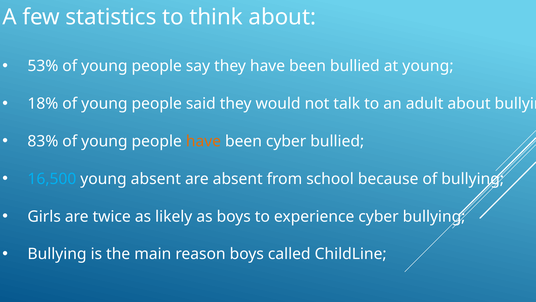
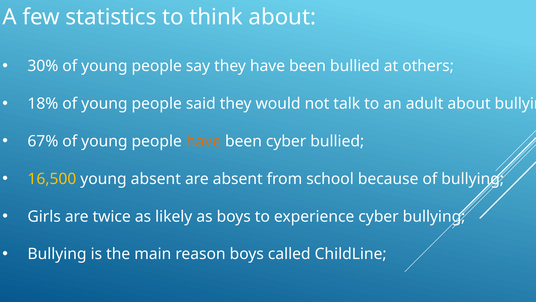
53%: 53% -> 30%
at young: young -> others
83%: 83% -> 67%
16,500 colour: light blue -> yellow
